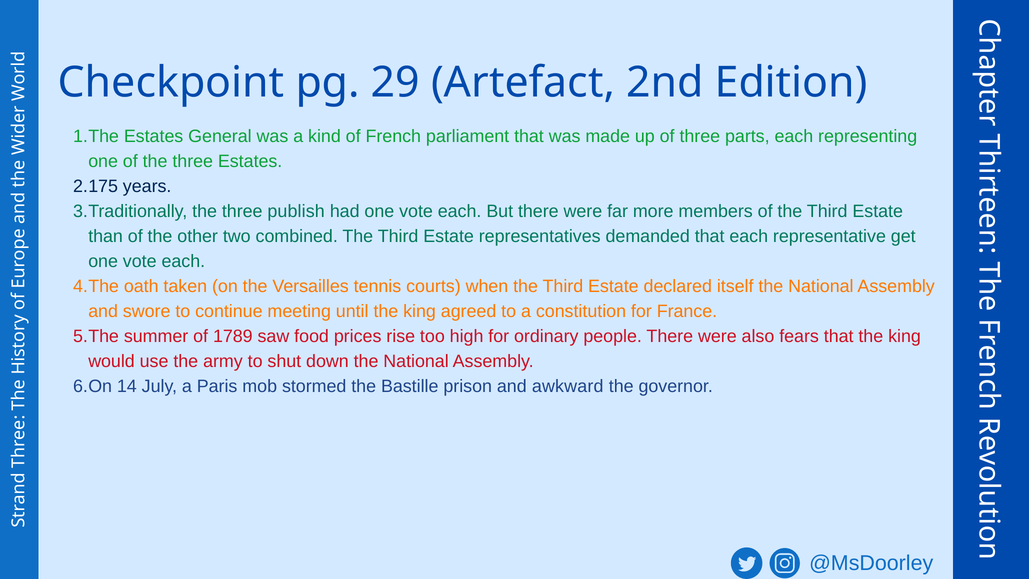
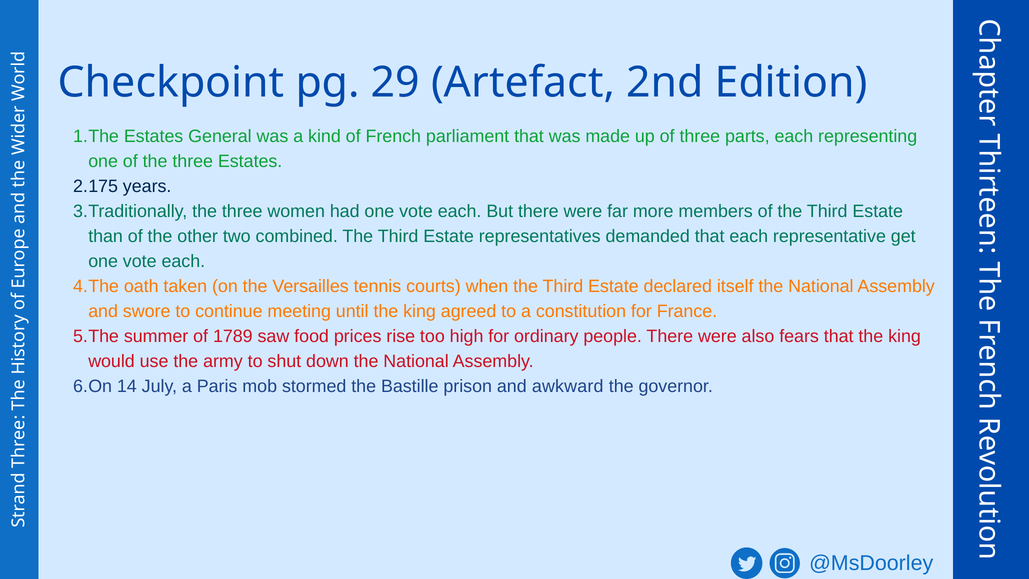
publish: publish -> women
